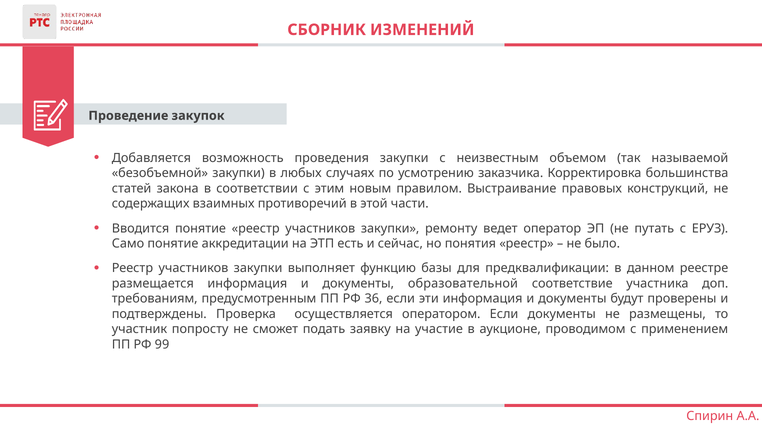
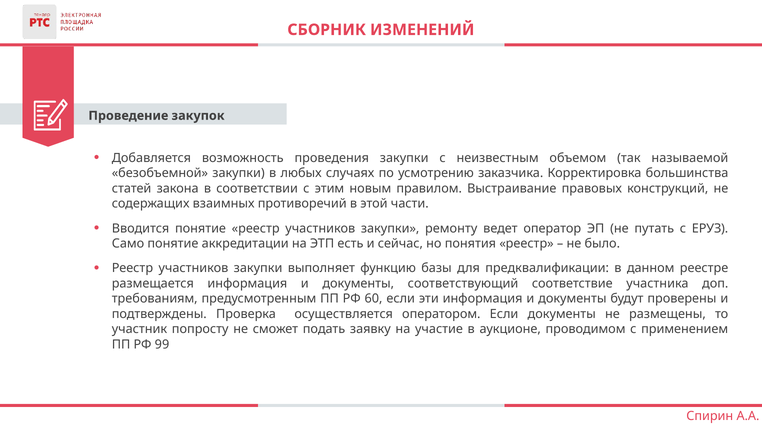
образовательной: образовательной -> соответствующий
36: 36 -> 60
